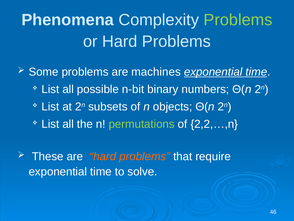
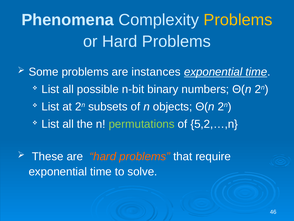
Problems at (238, 20) colour: light green -> yellow
machines: machines -> instances
2,2,…,n: 2,2,…,n -> 5,2,…,n
